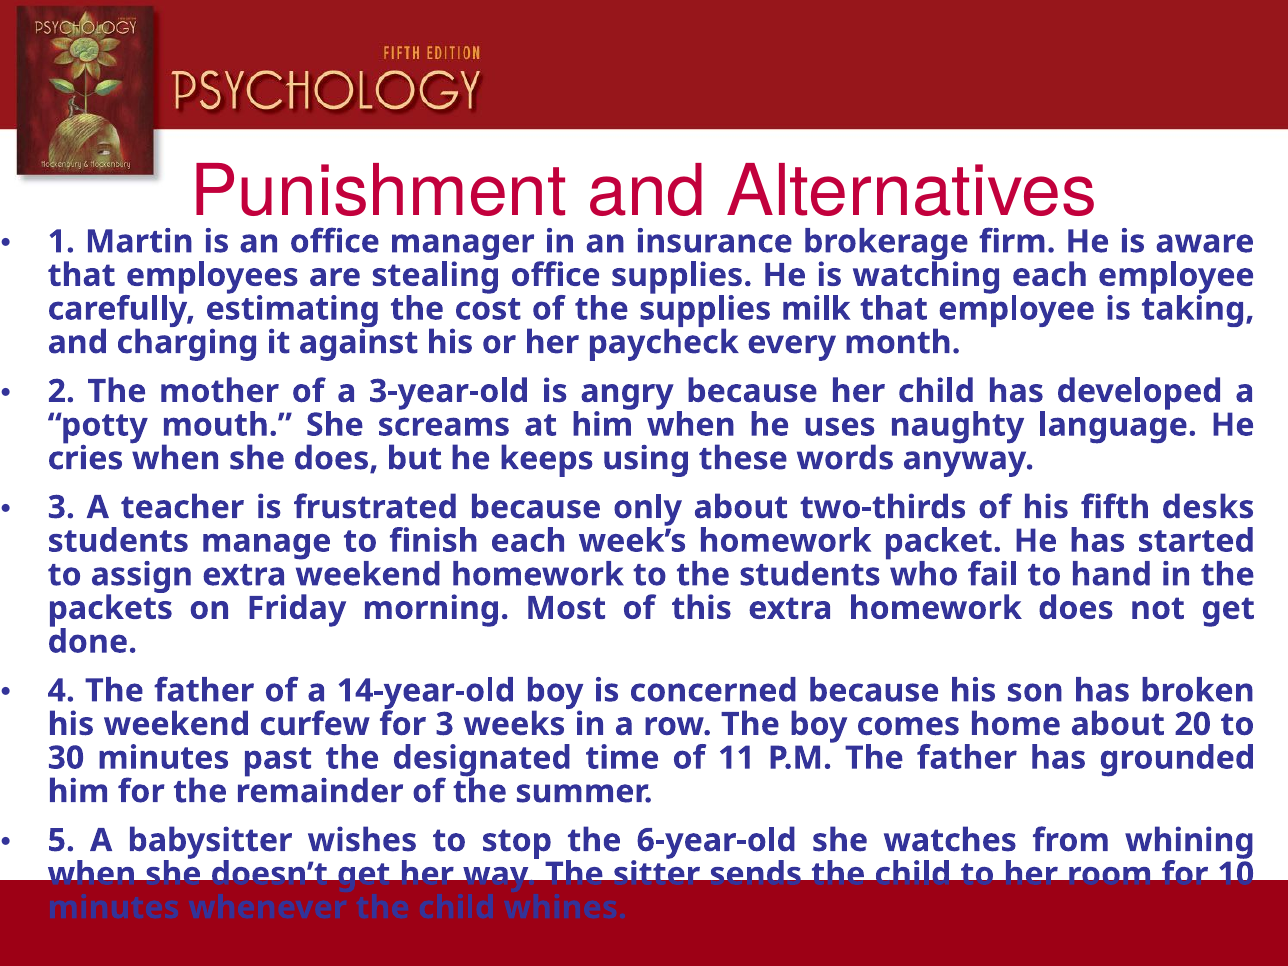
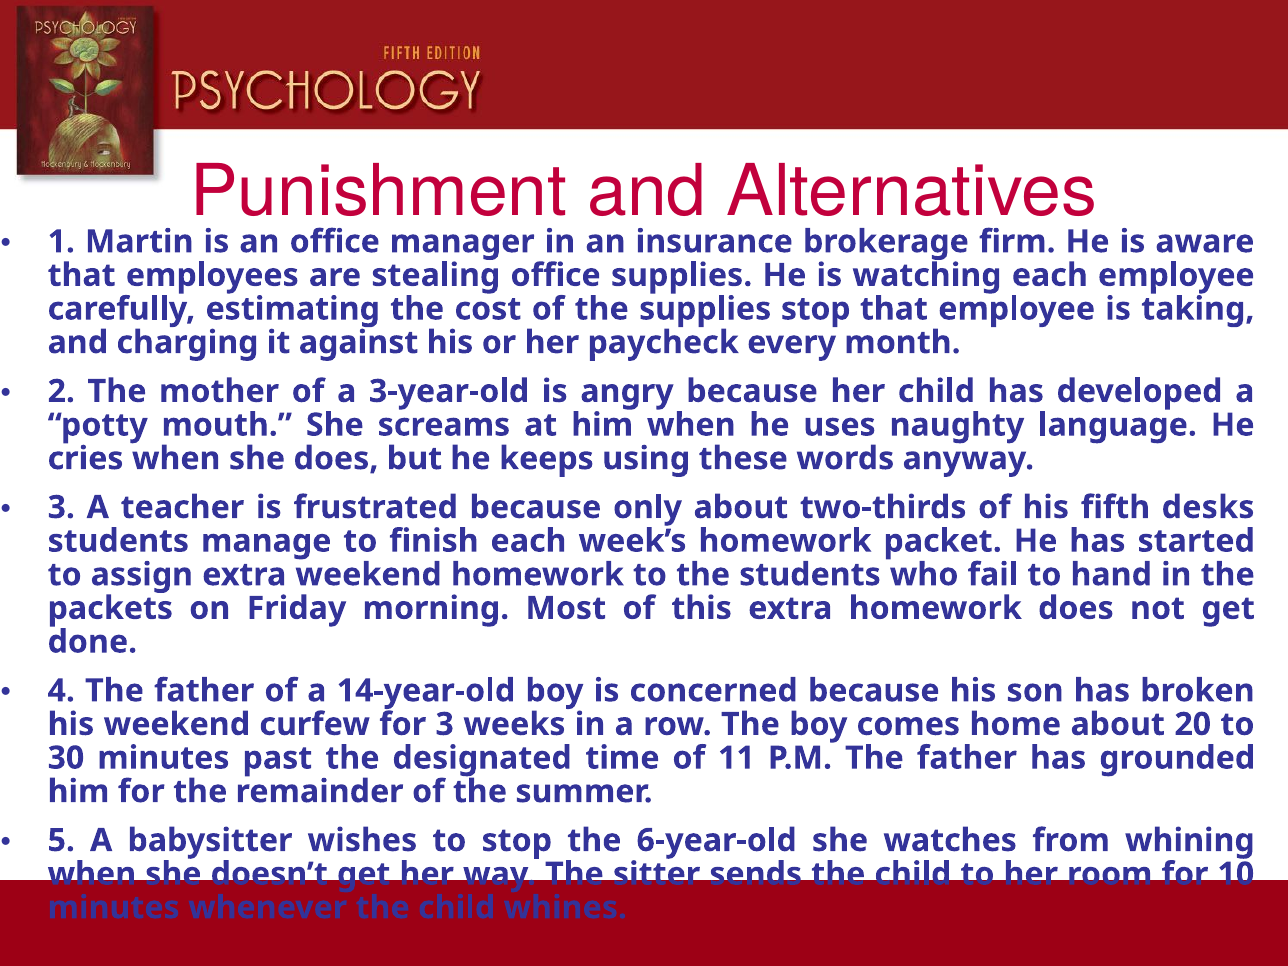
supplies milk: milk -> stop
